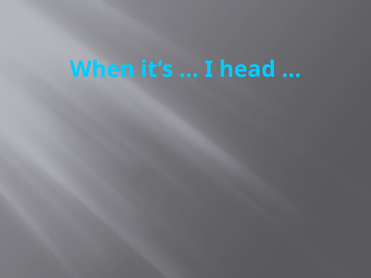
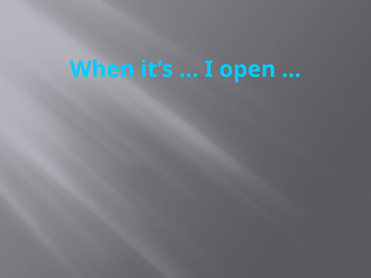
head: head -> open
